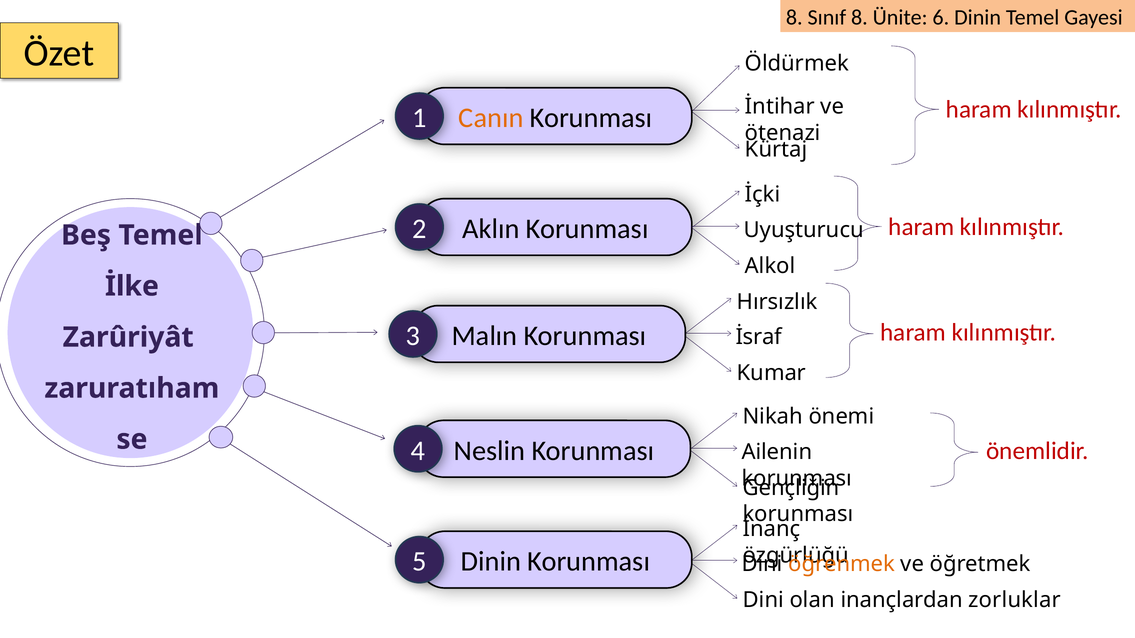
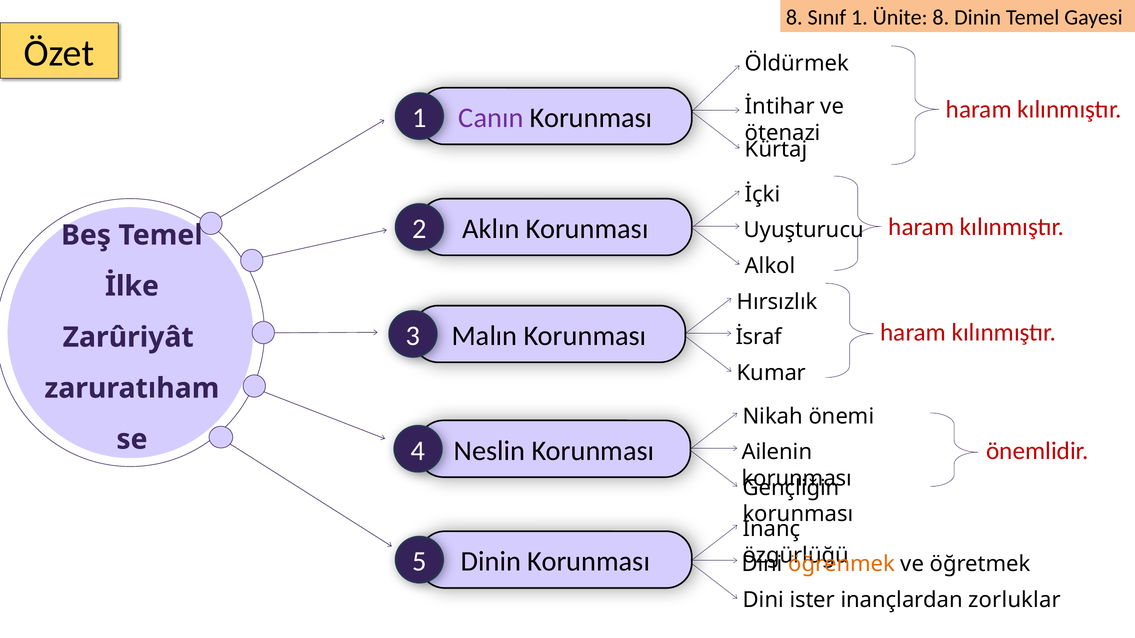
8 at (859, 18): 8 -> 1
6 at (941, 18): 6 -> 8
Canın colour: orange -> purple
olan: olan -> ister
